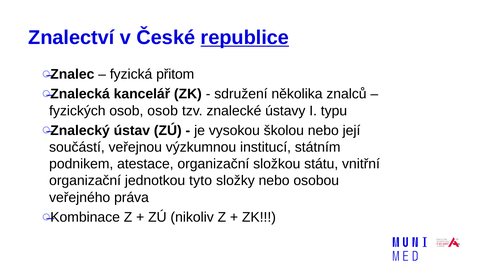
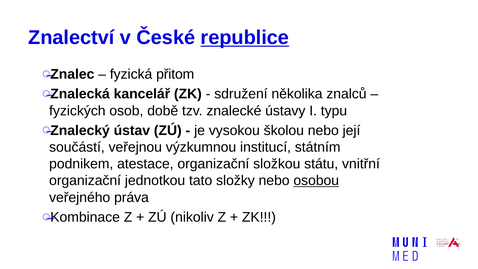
osob osob: osob -> době
tyto: tyto -> tato
osobou underline: none -> present
